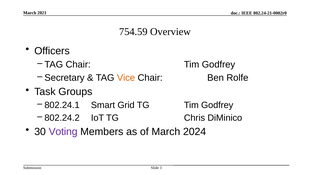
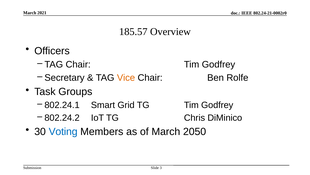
754.59: 754.59 -> 185.57
Voting colour: purple -> blue
2024: 2024 -> 2050
